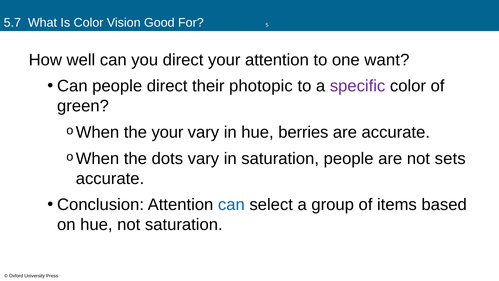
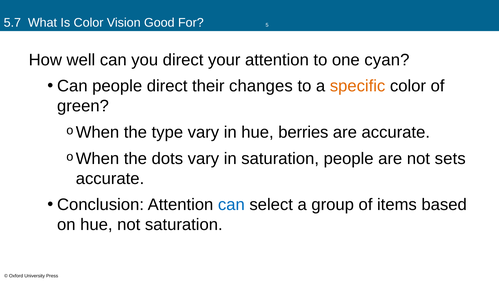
want: want -> cyan
photopic: photopic -> changes
specific colour: purple -> orange
the your: your -> type
